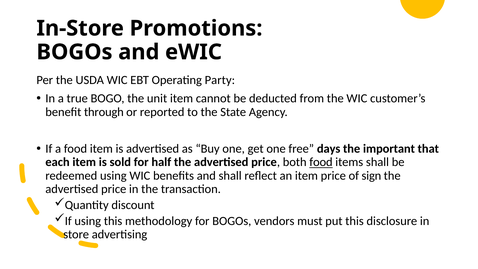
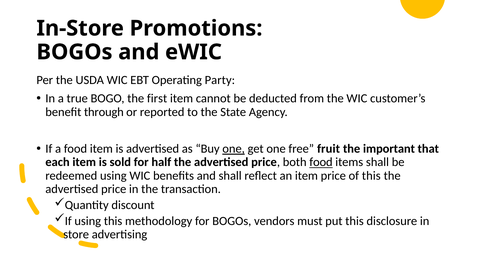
unit: unit -> first
one at (234, 149) underline: none -> present
days: days -> fruit
of sign: sign -> this
